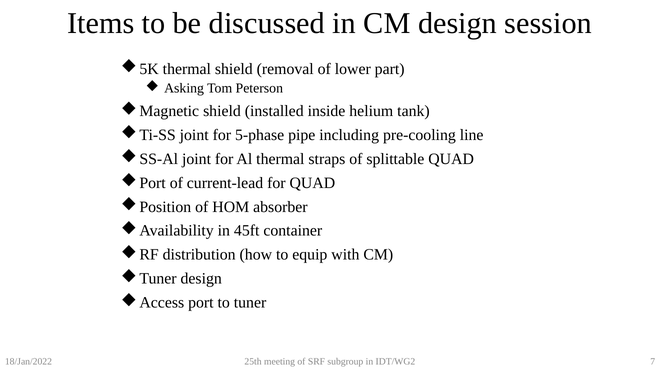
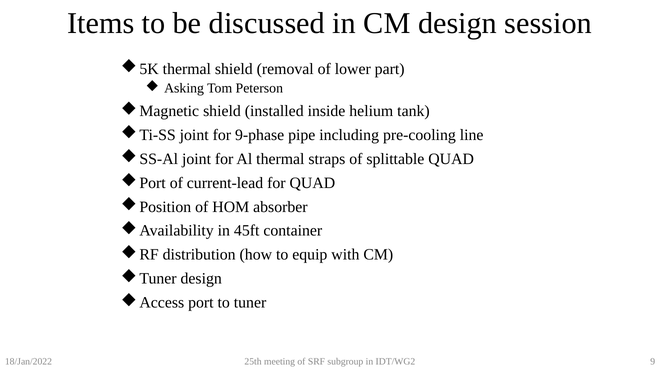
5-phase: 5-phase -> 9-phase
7: 7 -> 9
